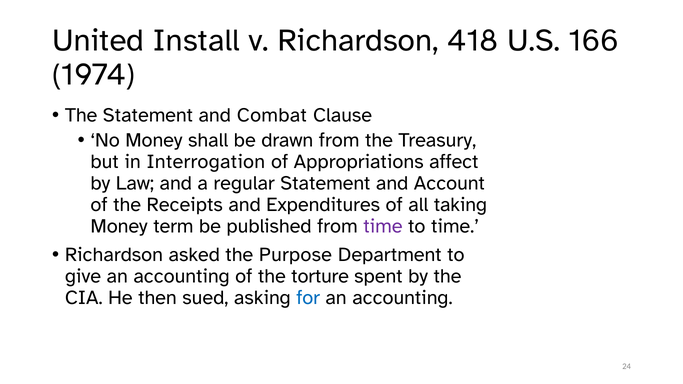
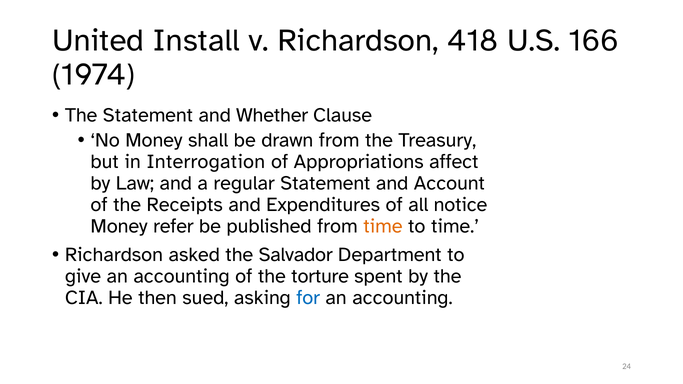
Combat: Combat -> Whether
taking: taking -> notice
term: term -> refer
time at (383, 226) colour: purple -> orange
Purpose: Purpose -> Salvador
